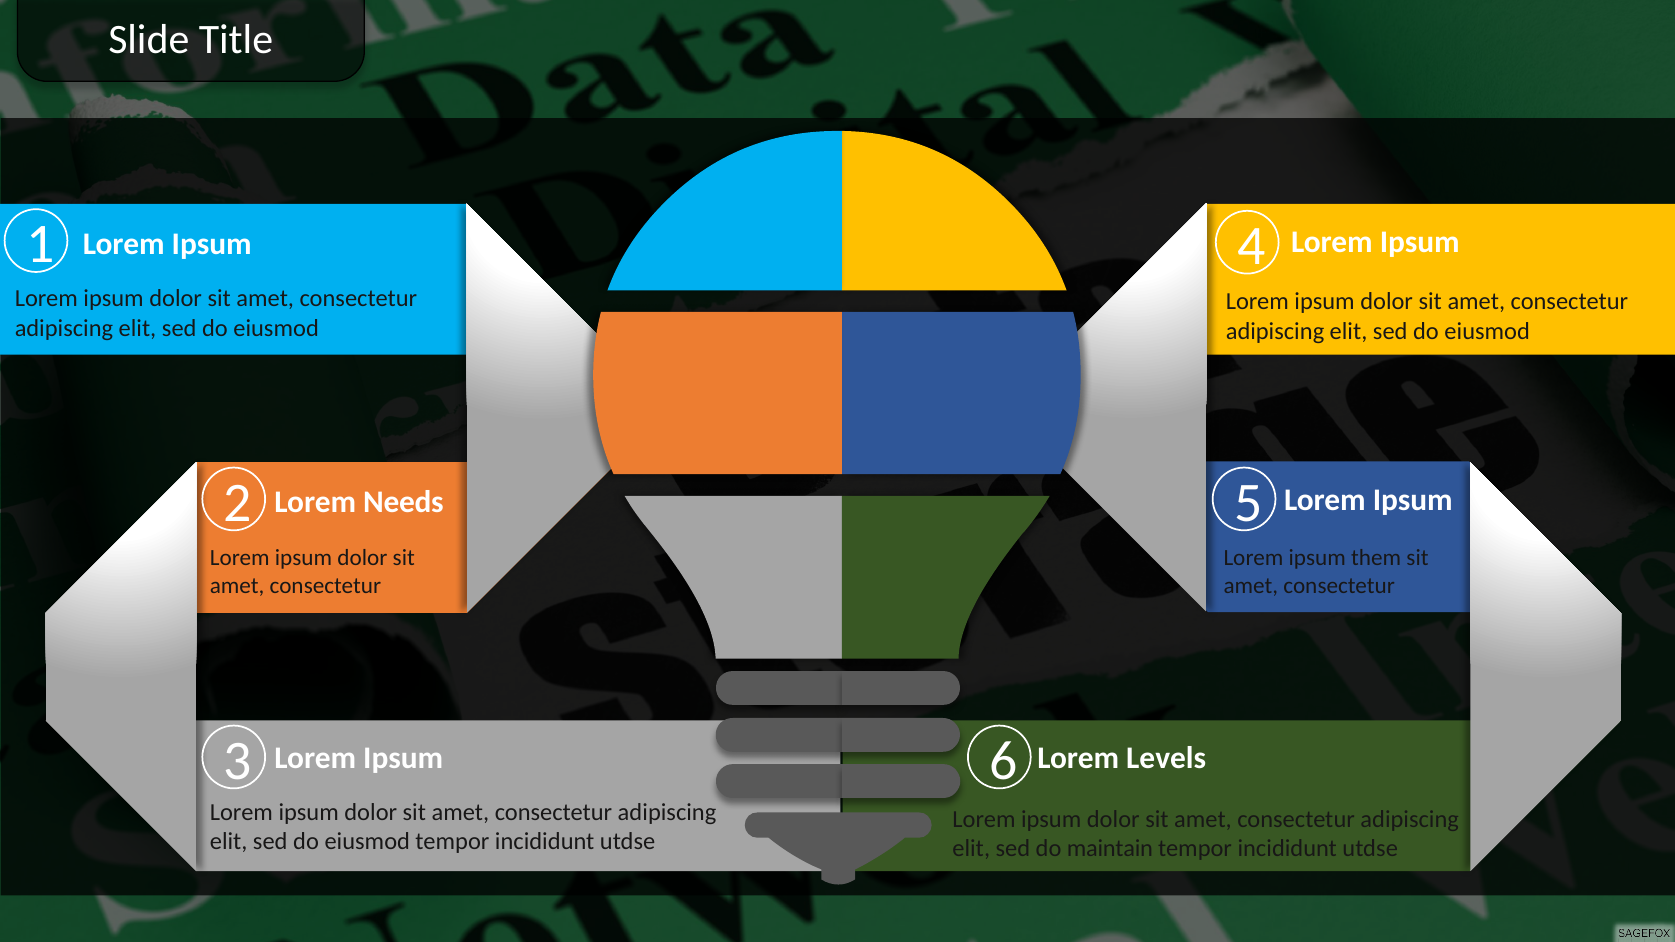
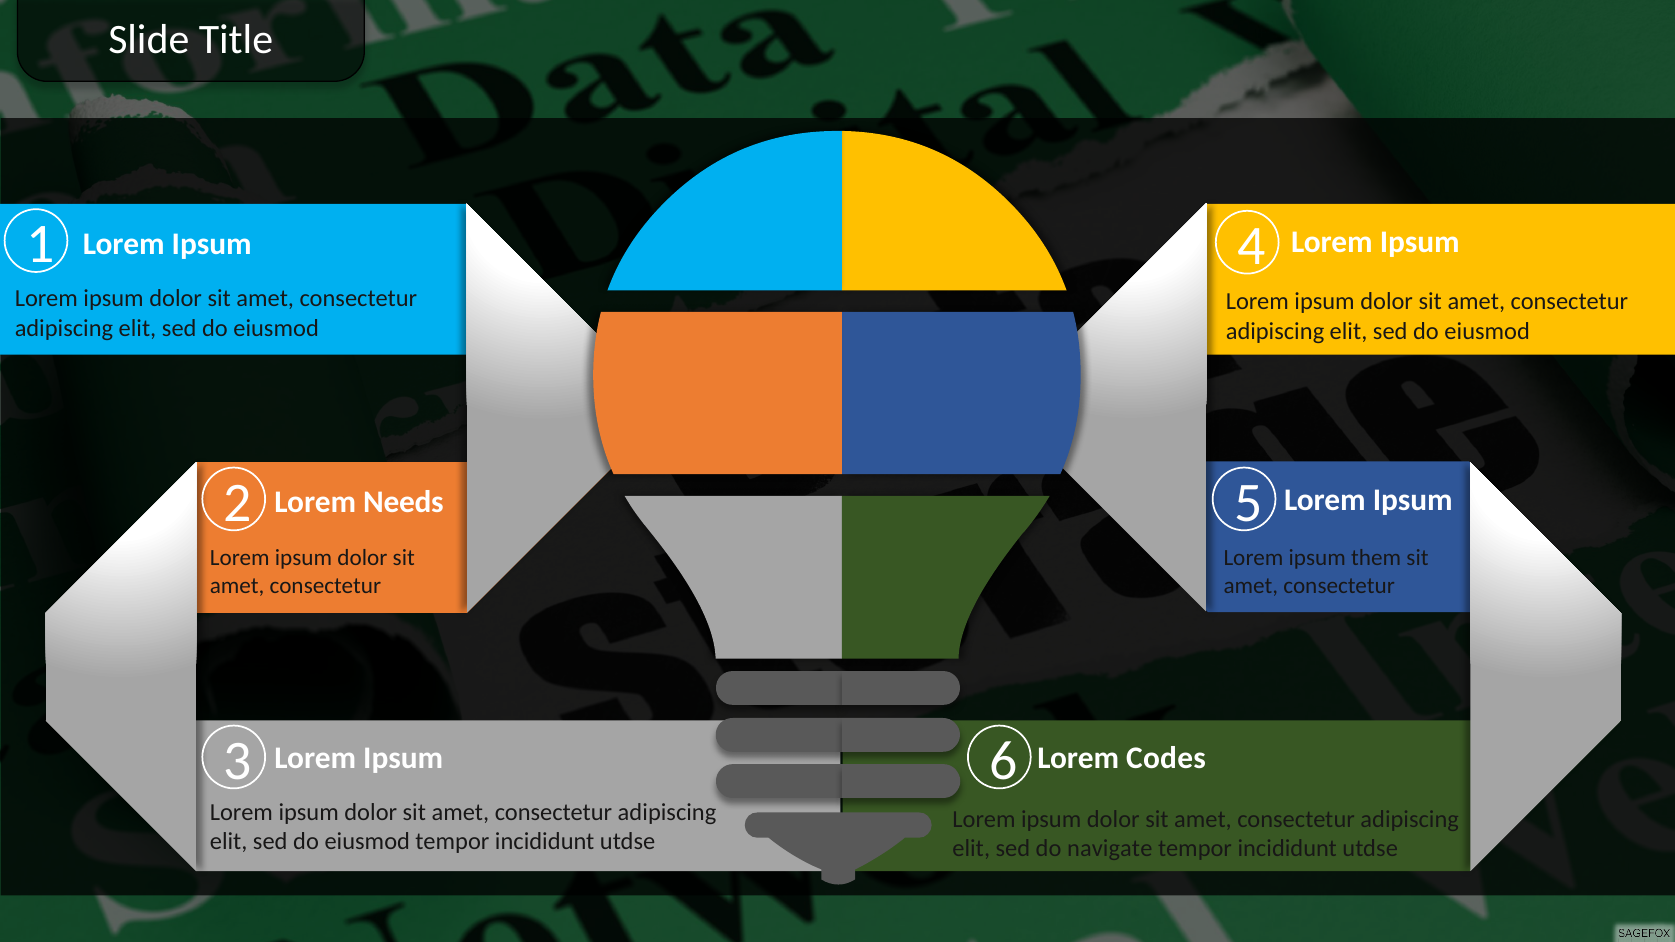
Levels: Levels -> Codes
maintain: maintain -> navigate
